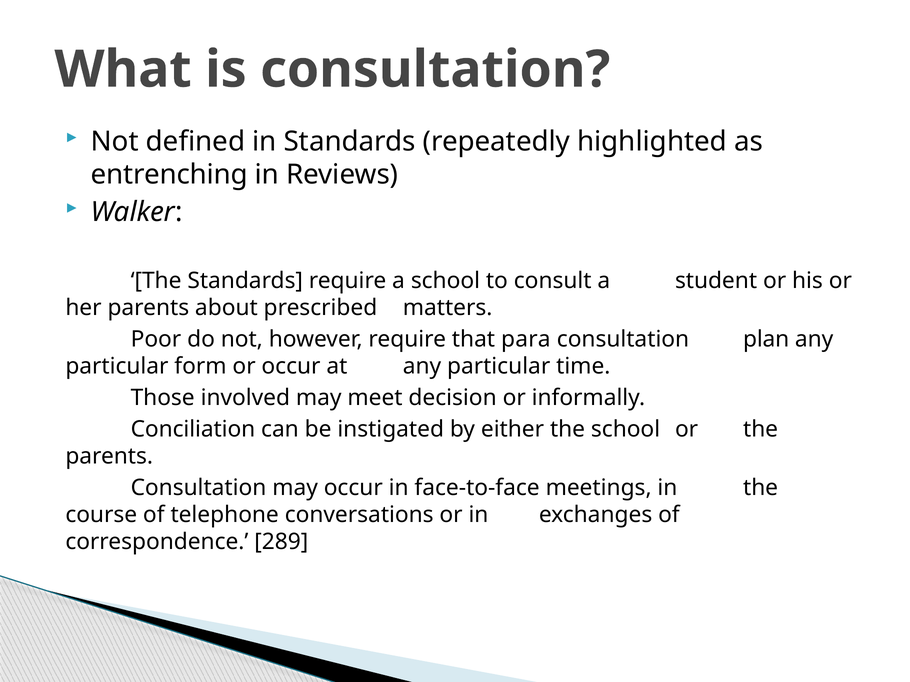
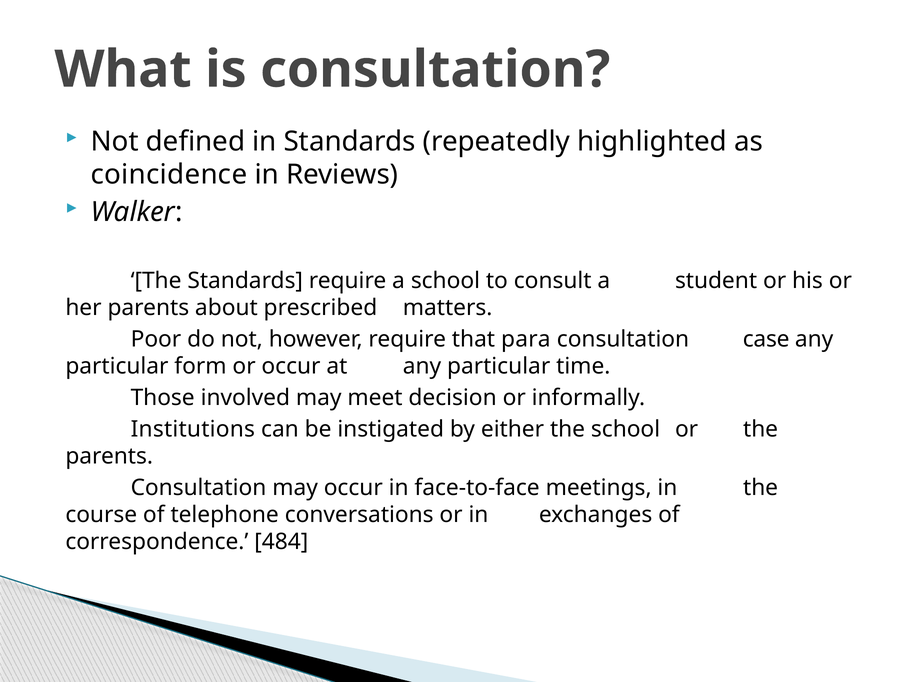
entrenching: entrenching -> coincidence
plan: plan -> case
Conciliation: Conciliation -> Institutions
289: 289 -> 484
